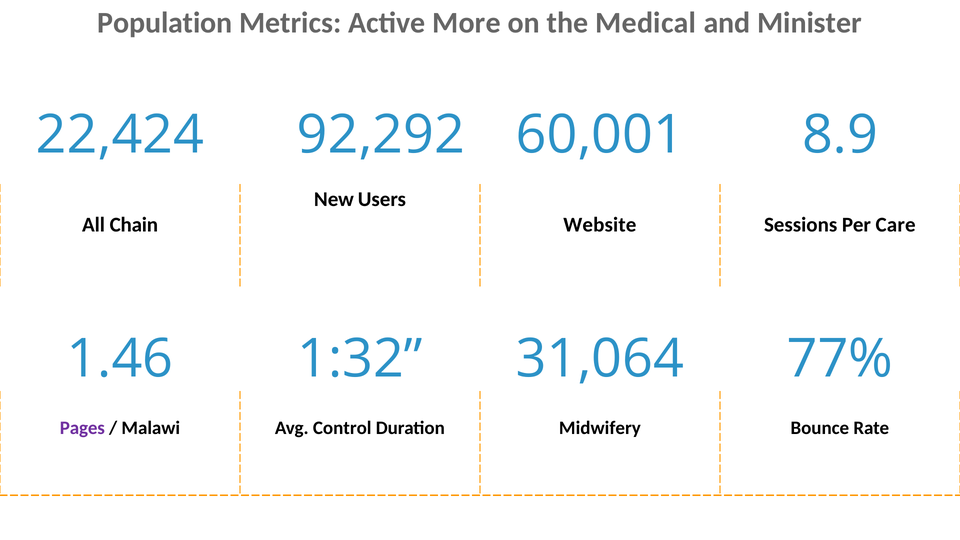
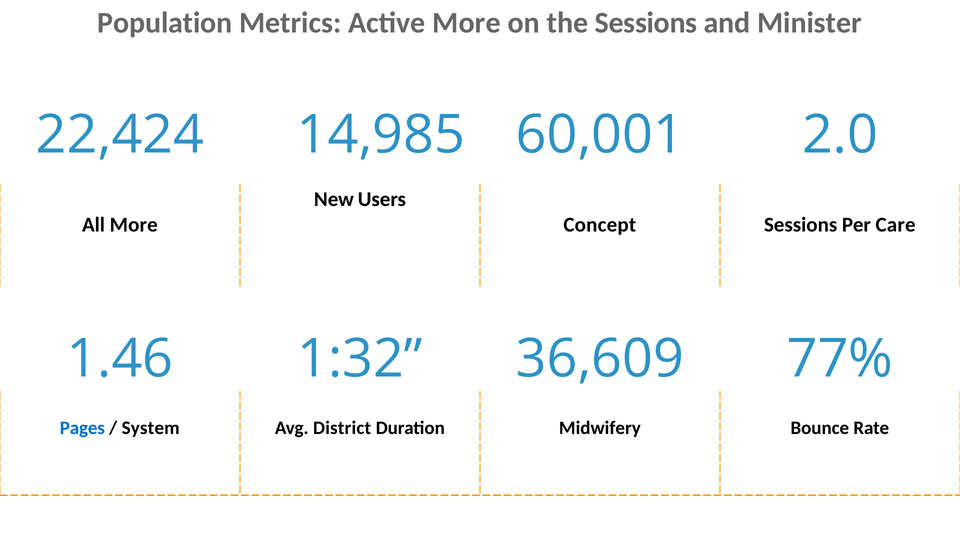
the Medical: Medical -> Sessions
92,292: 92,292 -> 14,985
8.9: 8.9 -> 2.0
All Chain: Chain -> More
Website: Website -> Concept
31,064: 31,064 -> 36,609
Pages colour: purple -> blue
Malawi: Malawi -> System
Control: Control -> District
